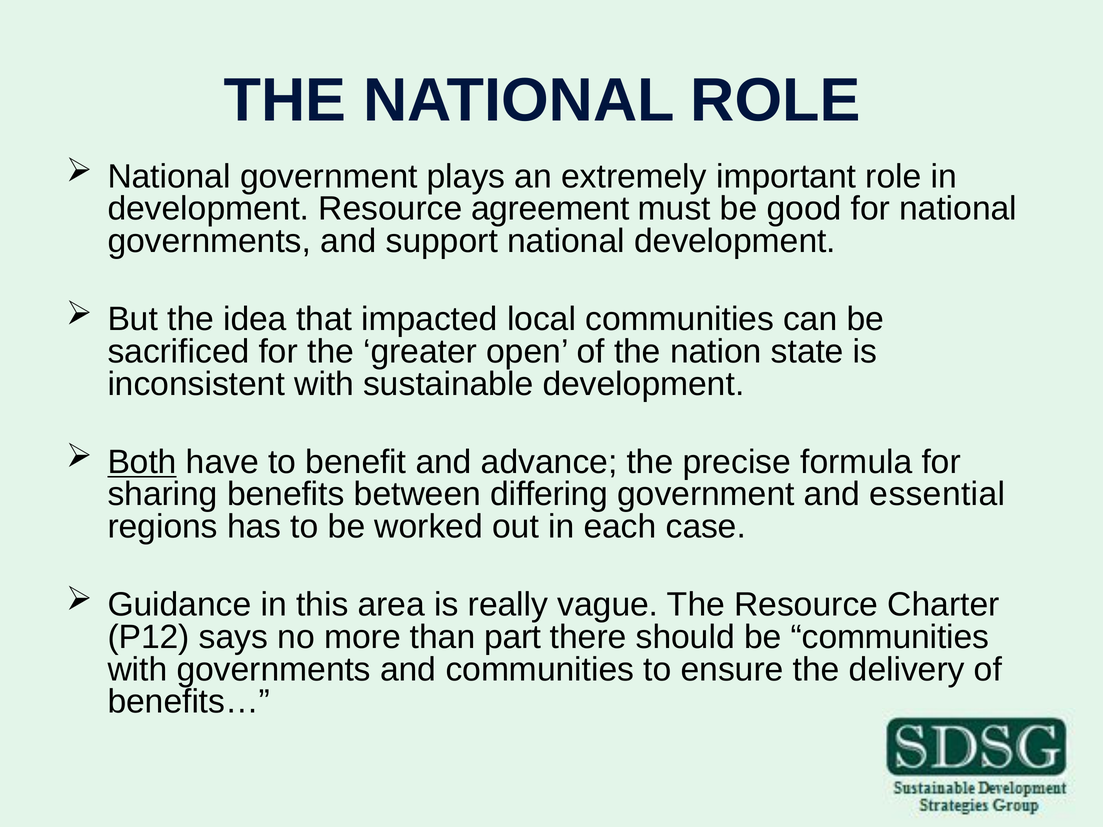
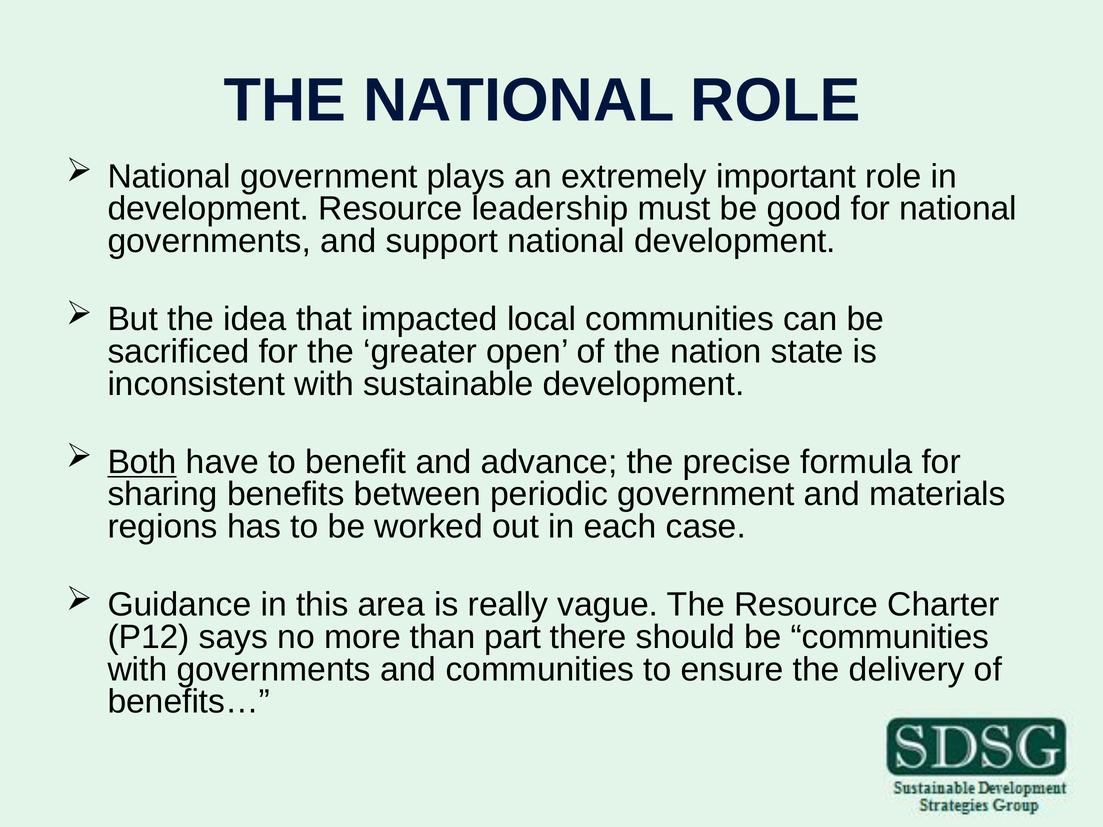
agreement: agreement -> leadership
differing: differing -> periodic
essential: essential -> materials
